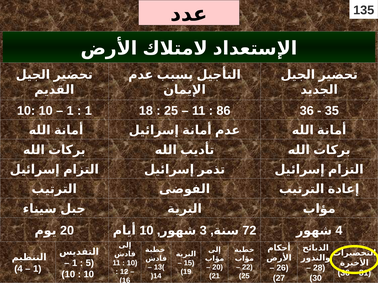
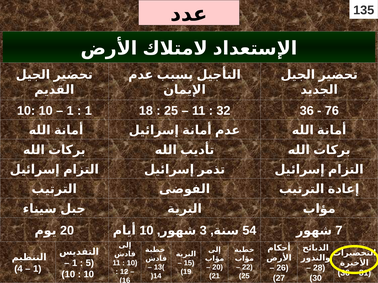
86: 86 -> 32
35: 35 -> 76
72: 72 -> 54
4 at (339, 231): 4 -> 7
